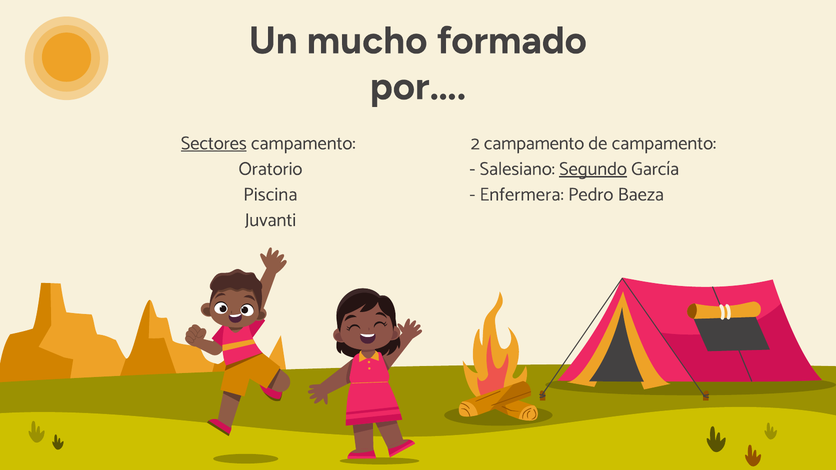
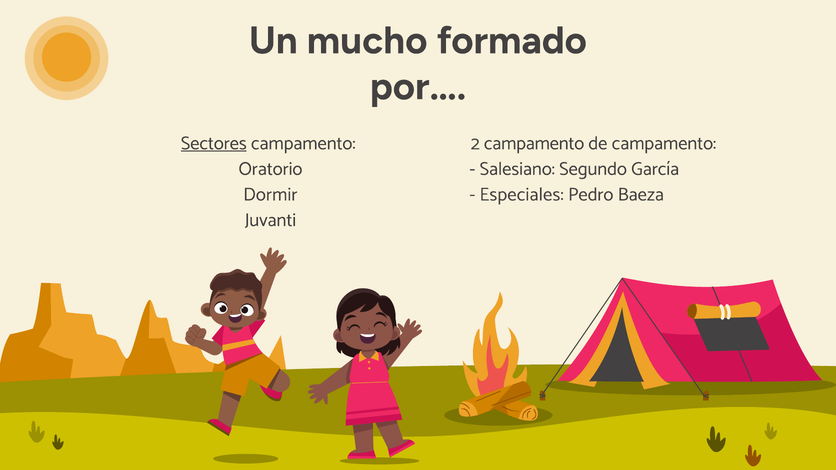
Segundo underline: present -> none
Piscina: Piscina -> Dormir
Enfermera: Enfermera -> Especiales
